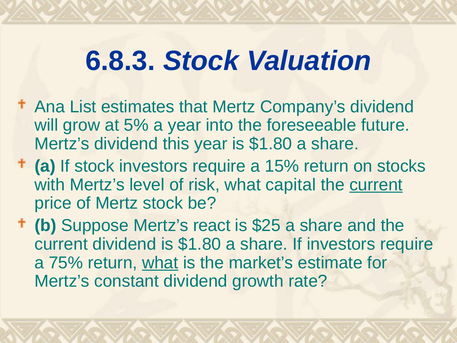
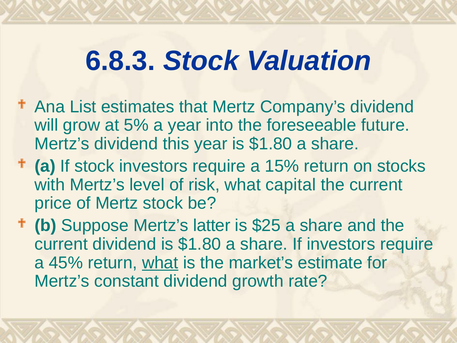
current at (376, 185) underline: present -> none
react: react -> latter
75%: 75% -> 45%
